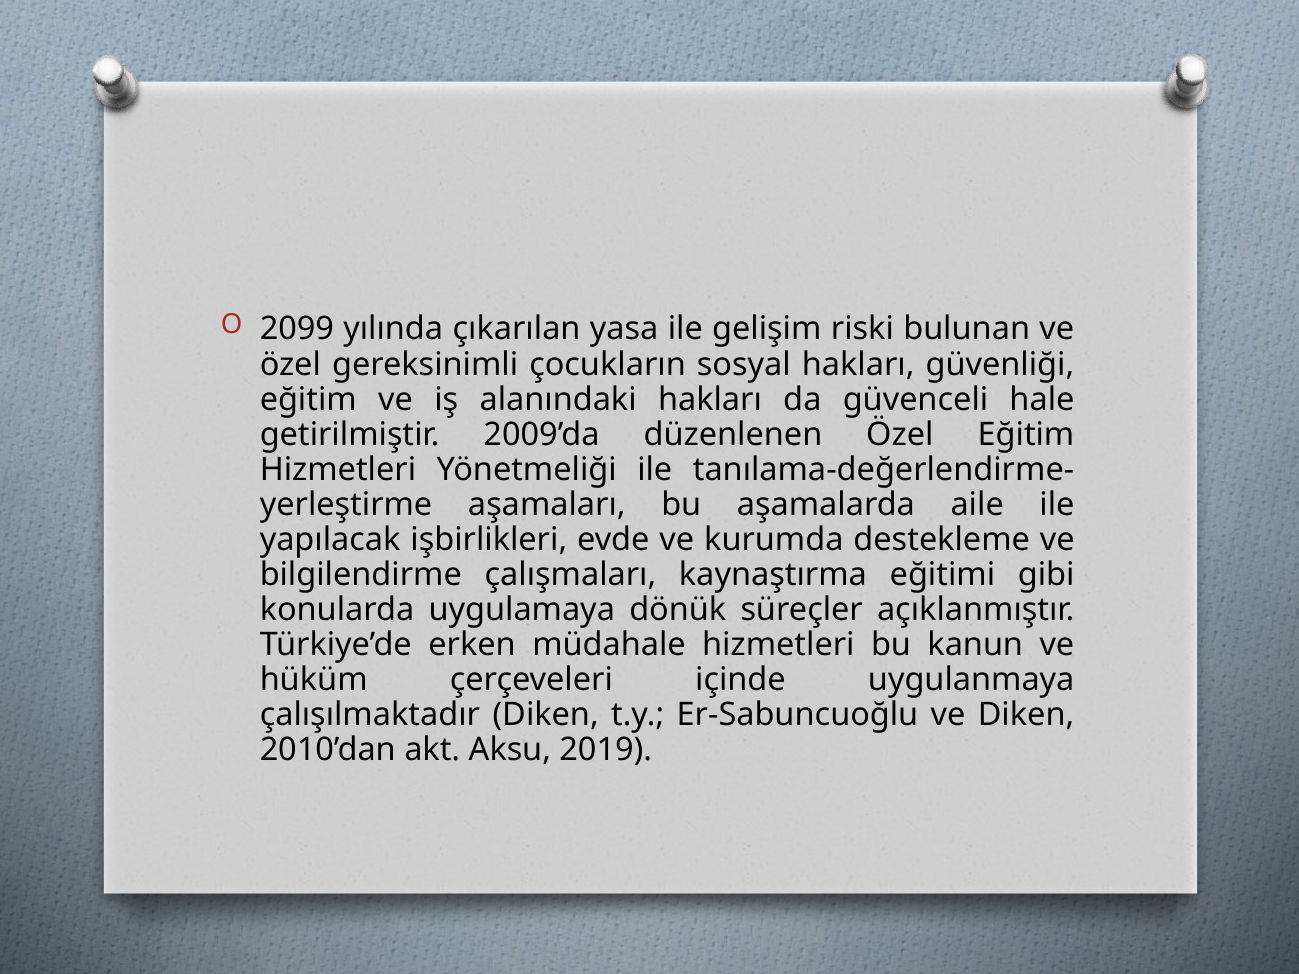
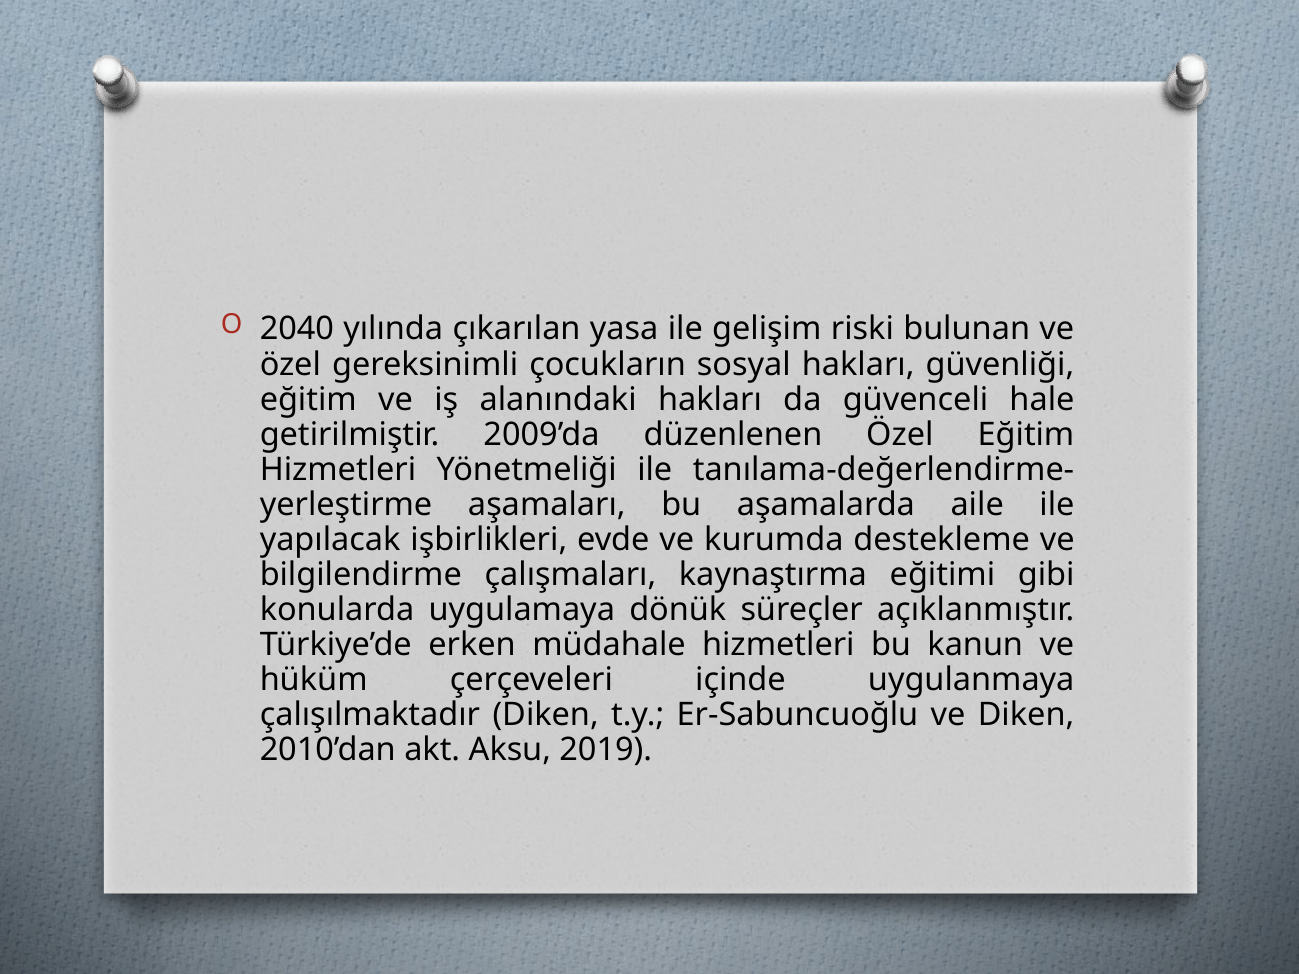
2099: 2099 -> 2040
